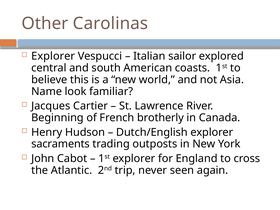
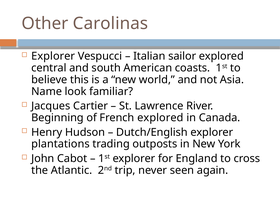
French brotherly: brotherly -> explored
sacraments: sacraments -> plantations
